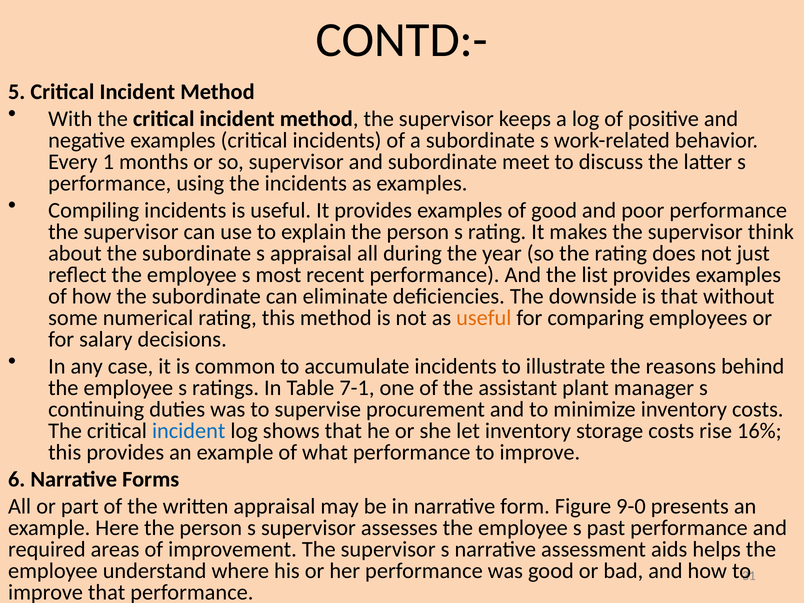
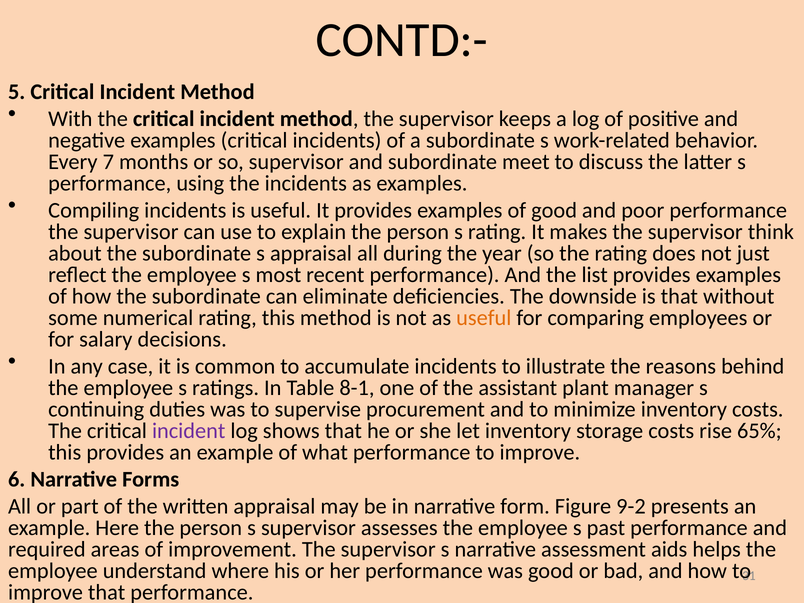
1: 1 -> 7
7-1: 7-1 -> 8-1
incident at (189, 431) colour: blue -> purple
16%: 16% -> 65%
9-0: 9-0 -> 9-2
